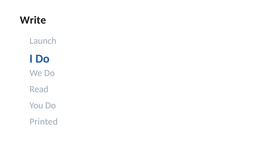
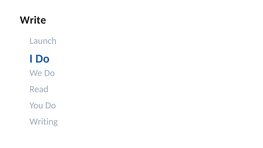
Printed: Printed -> Writing
